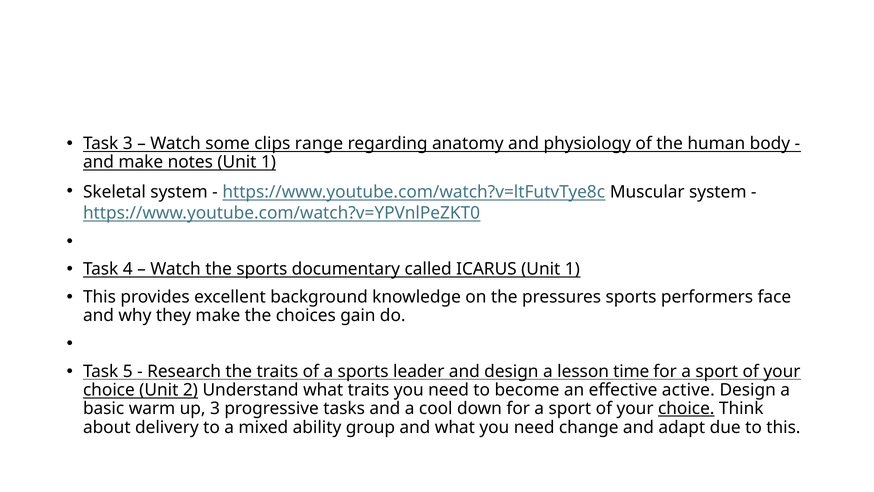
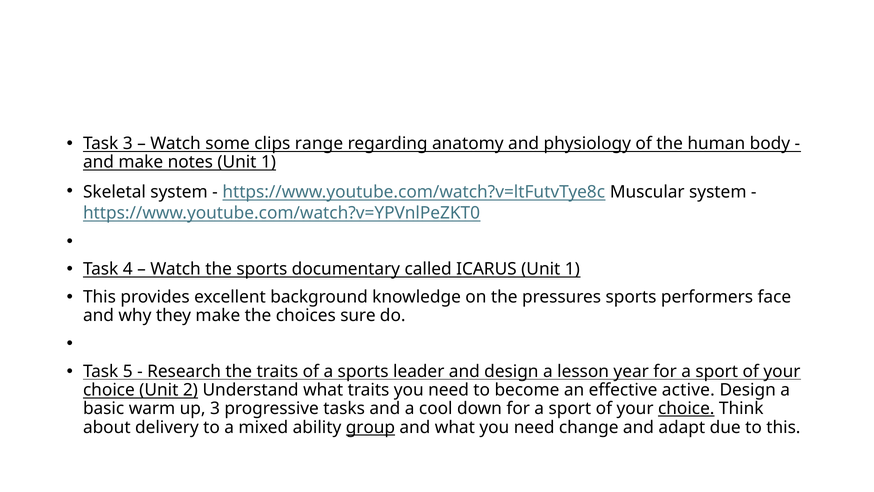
gain: gain -> sure
time: time -> year
group underline: none -> present
